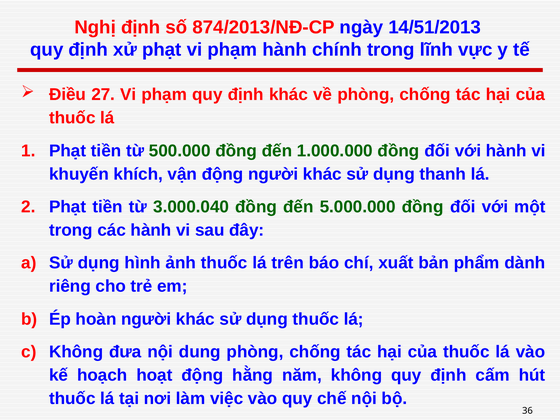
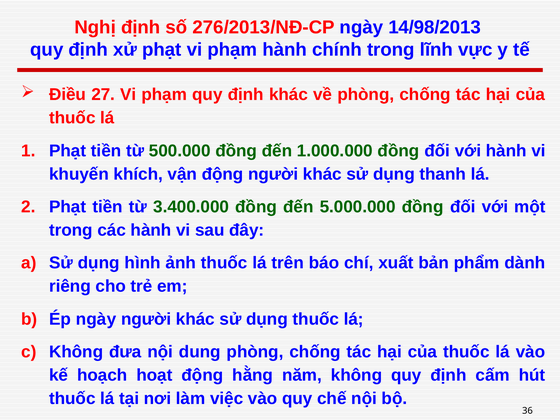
874/2013/NĐ-CP: 874/2013/NĐ-CP -> 276/2013/NĐ-CP
14/51/2013: 14/51/2013 -> 14/98/2013
3.000.040: 3.000.040 -> 3.400.000
Ép hoàn: hoàn -> ngày
